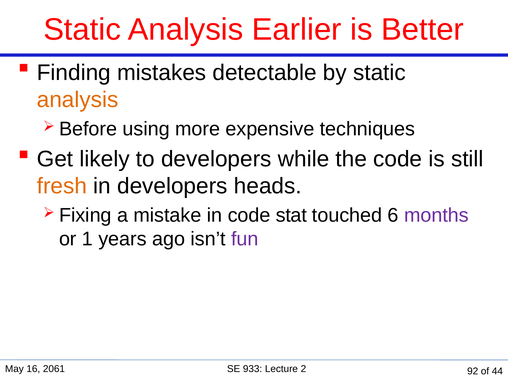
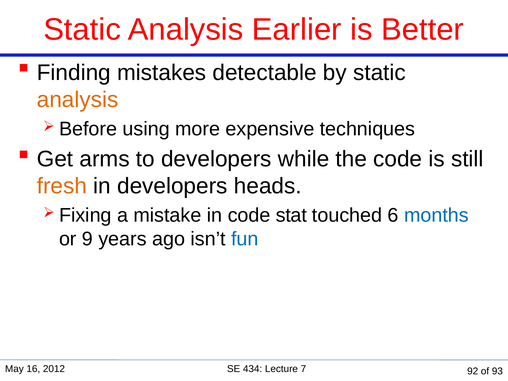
likely: likely -> arms
months colour: purple -> blue
1: 1 -> 9
fun colour: purple -> blue
2061: 2061 -> 2012
933: 933 -> 434
2: 2 -> 7
44: 44 -> 93
